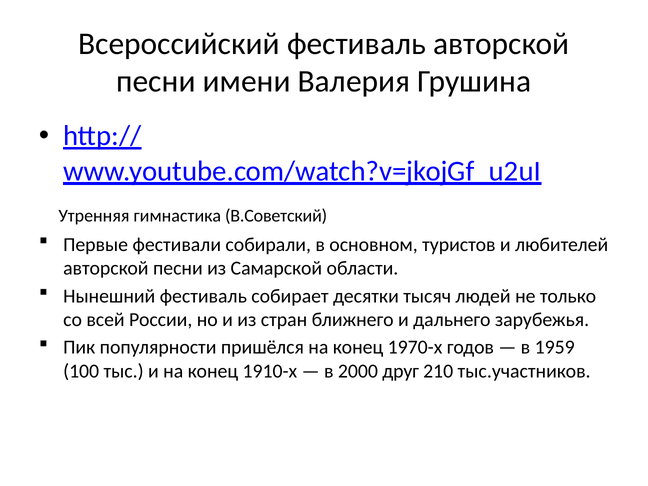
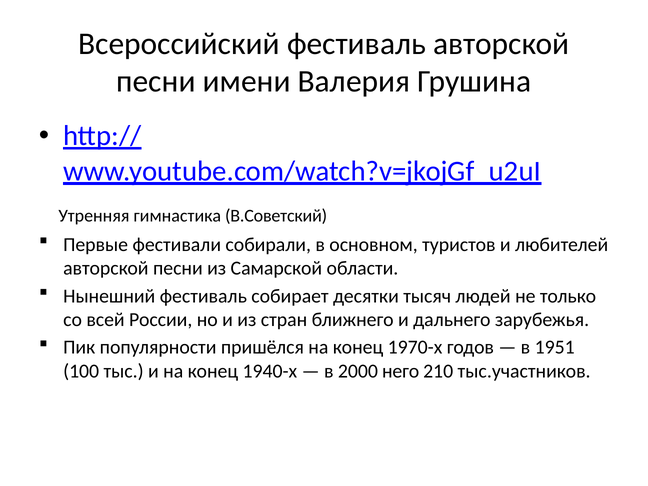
1959: 1959 -> 1951
1910-х: 1910-х -> 1940-х
друг: друг -> него
